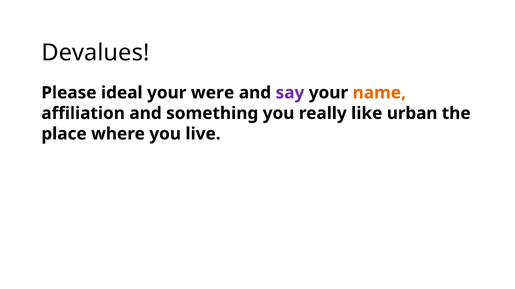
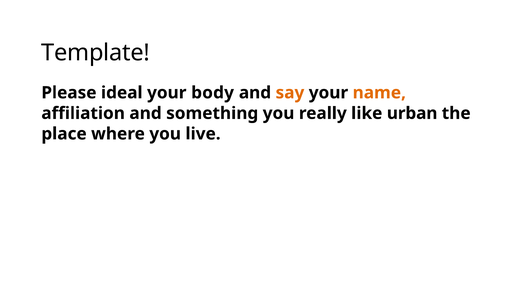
Devalues: Devalues -> Template
were: were -> body
say colour: purple -> orange
